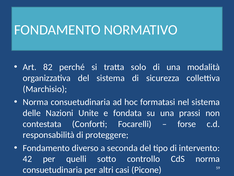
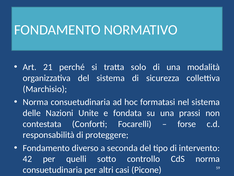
82: 82 -> 21
